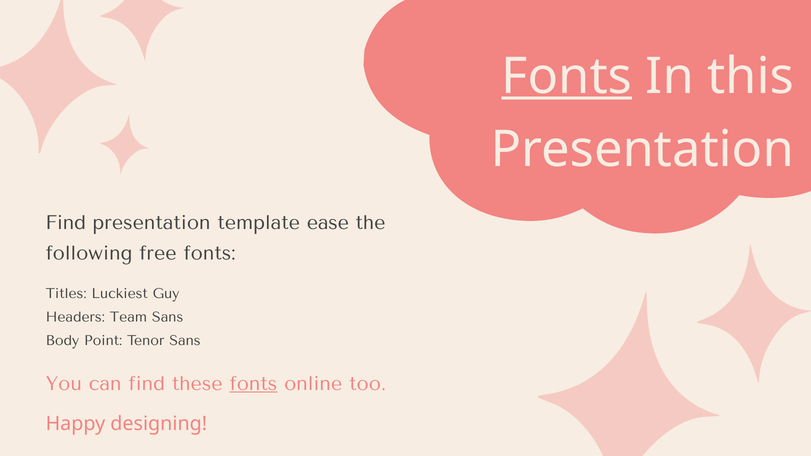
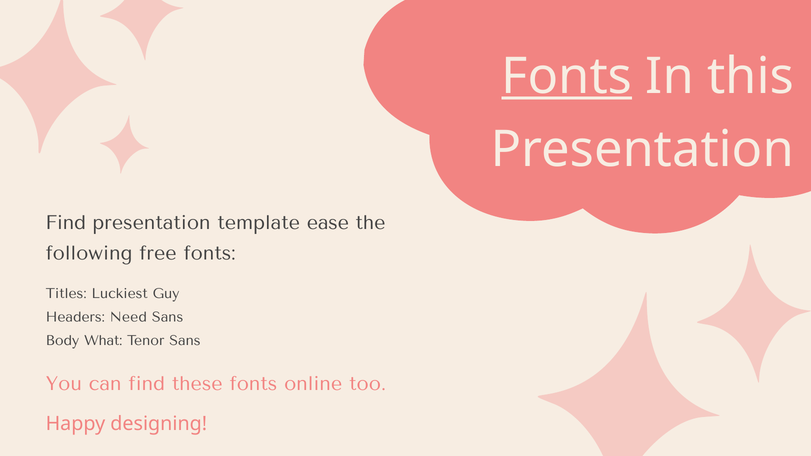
Team: Team -> Need
Point: Point -> What
fonts at (253, 384) underline: present -> none
